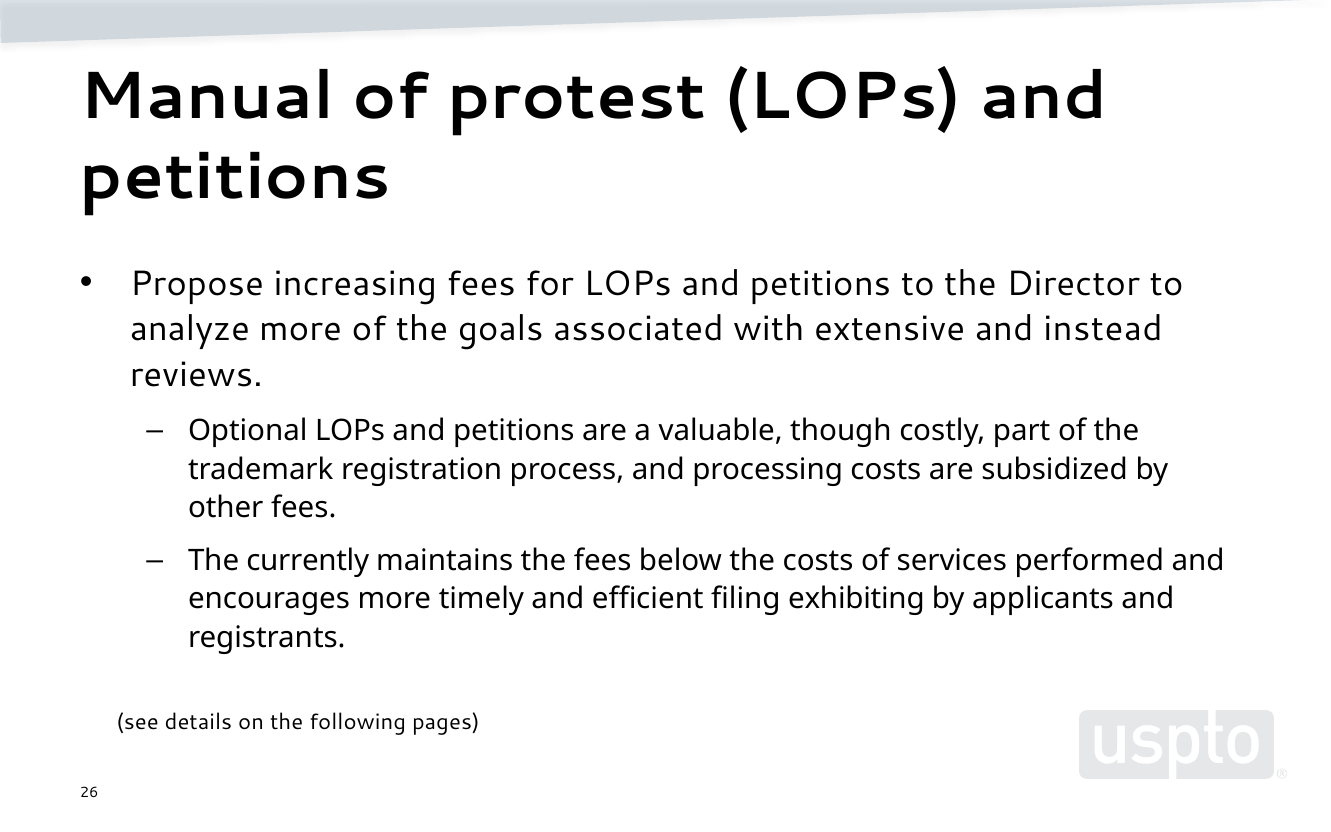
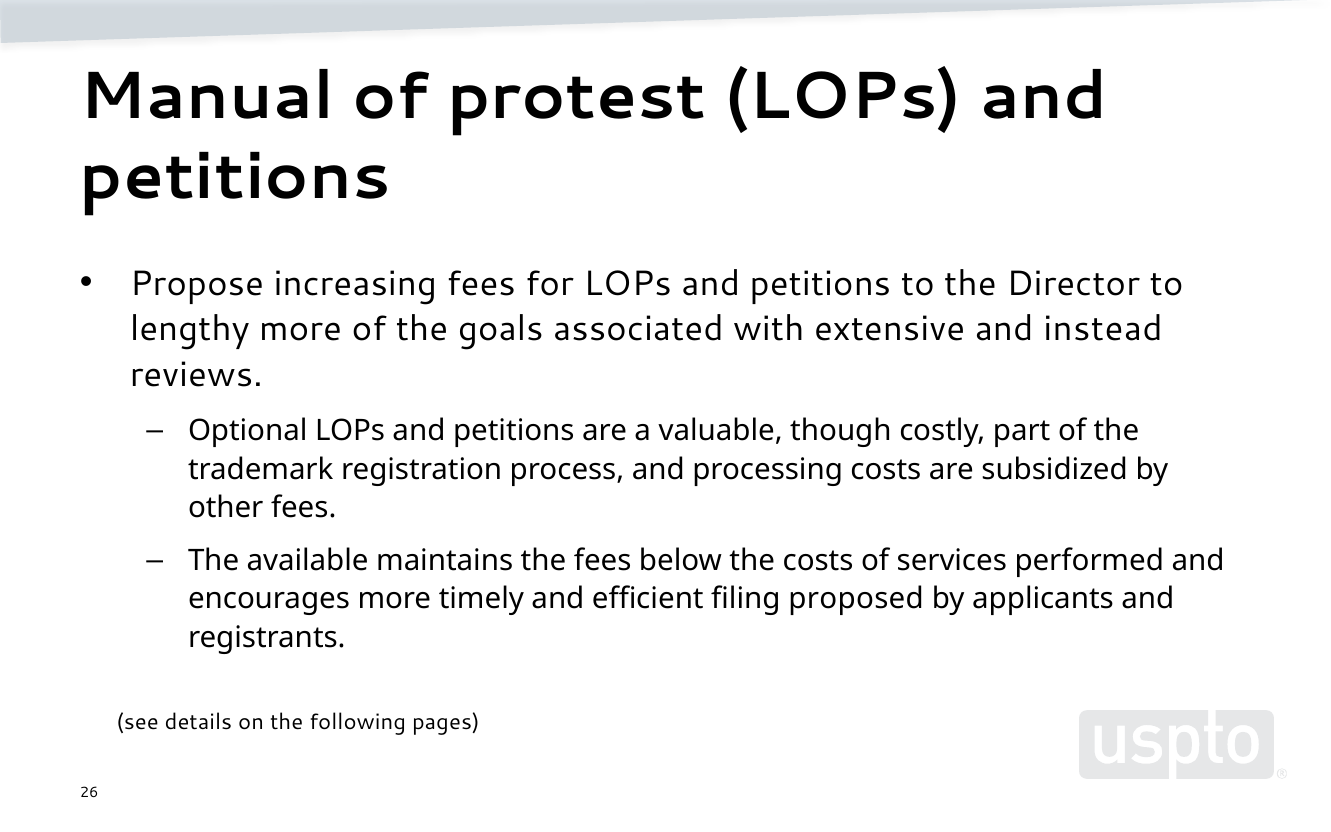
analyze: analyze -> lengthy
currently: currently -> available
exhibiting: exhibiting -> proposed
